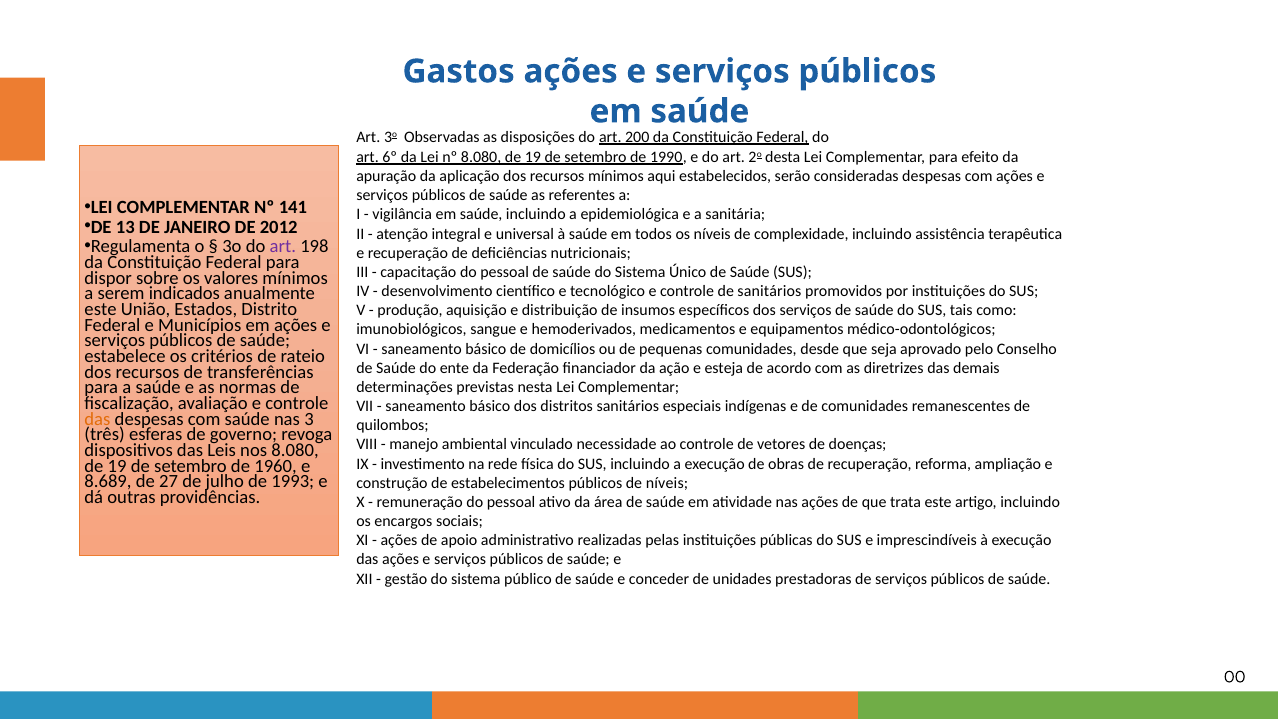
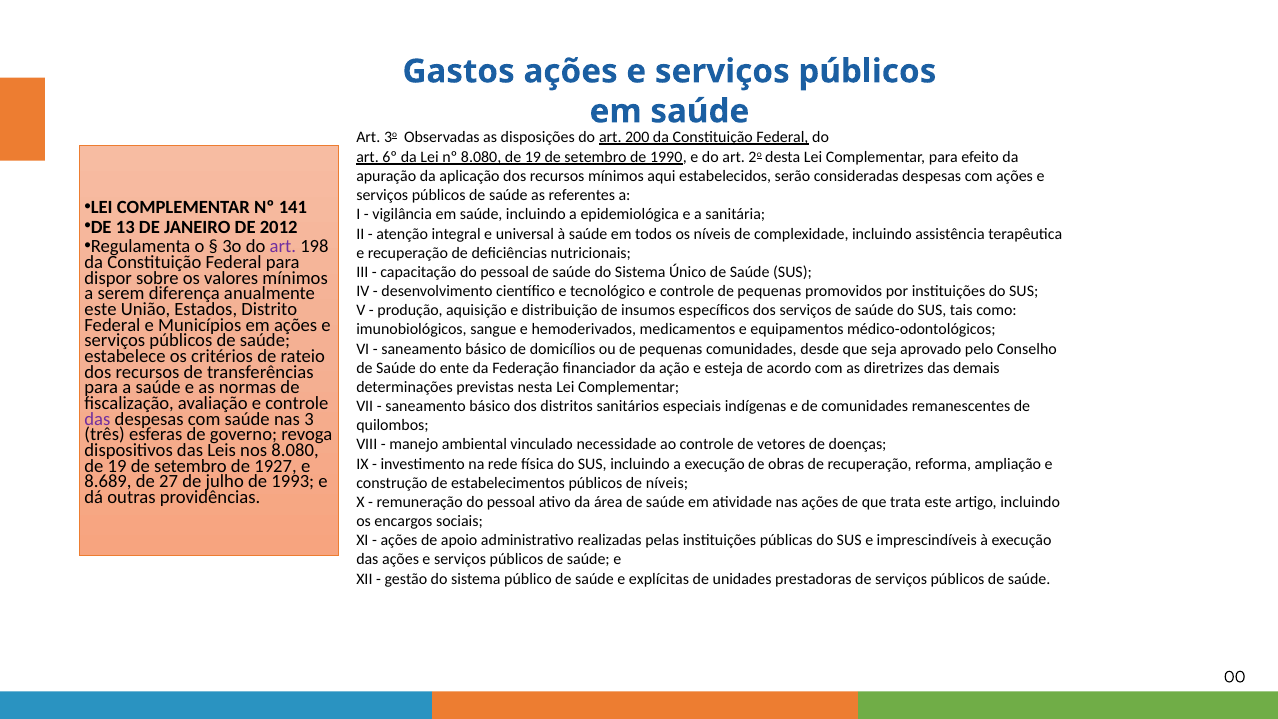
controle de sanitários: sanitários -> pequenas
indicados: indicados -> diferença
das at (97, 419) colour: orange -> purple
1960: 1960 -> 1927
conceder: conceder -> explícitas
